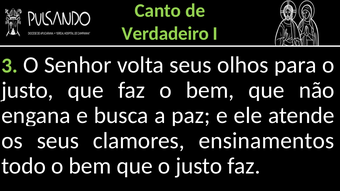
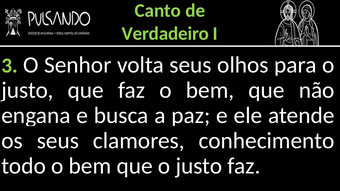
ensinamentos: ensinamentos -> conhecimento
